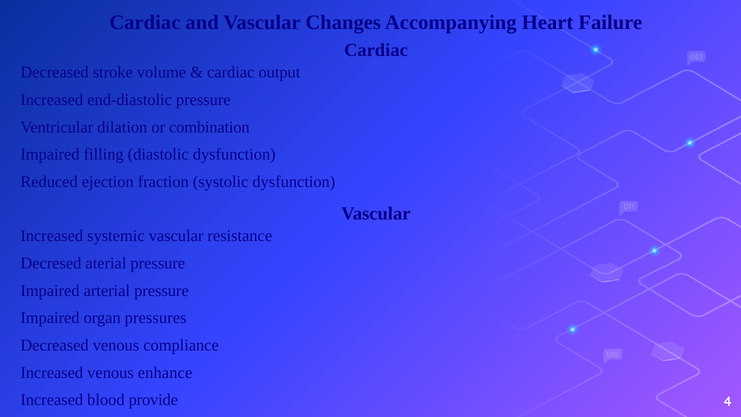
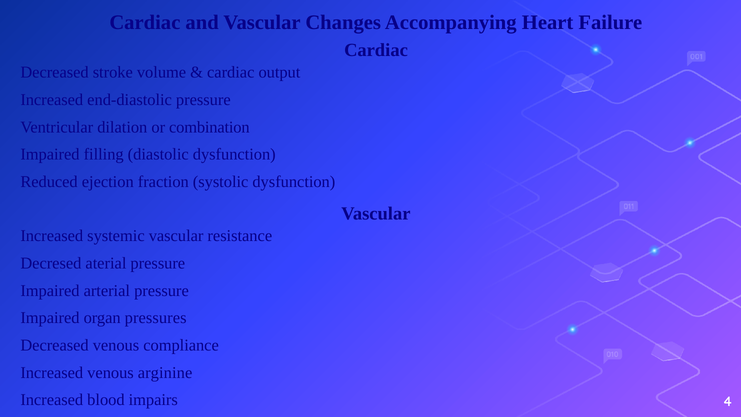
enhance: enhance -> arginine
provide: provide -> impairs
